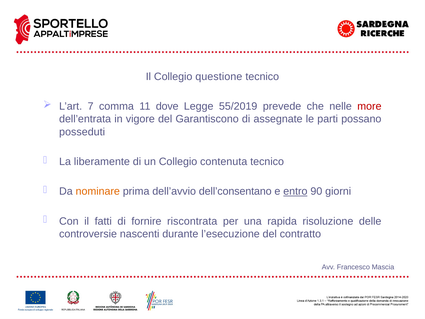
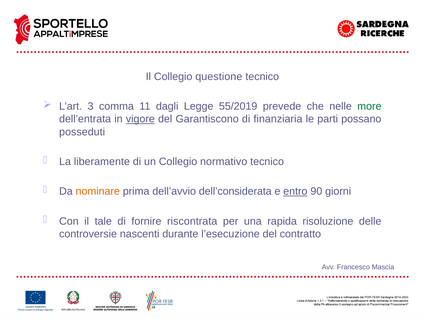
7: 7 -> 3
dove: dove -> dagli
more colour: red -> green
vigore underline: none -> present
assegnate: assegnate -> finanziaria
contenuta: contenuta -> normativo
dell’consentano: dell’consentano -> dell’considerata
fatti: fatti -> tale
